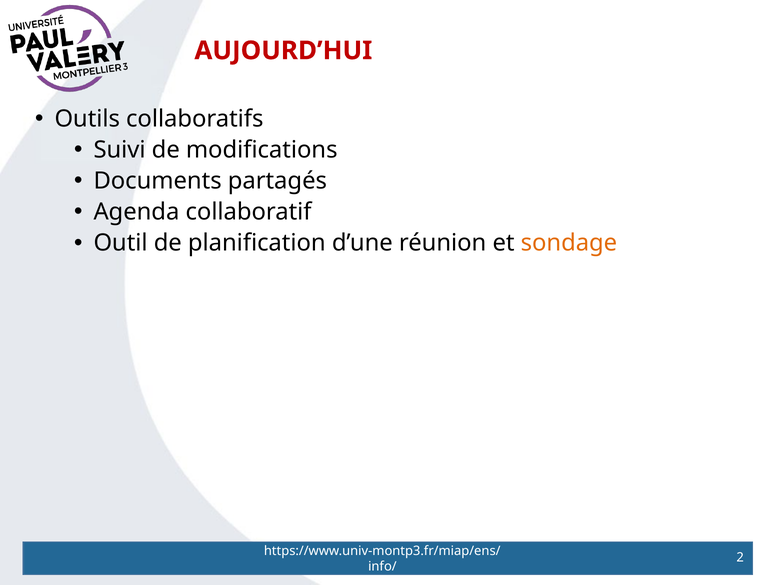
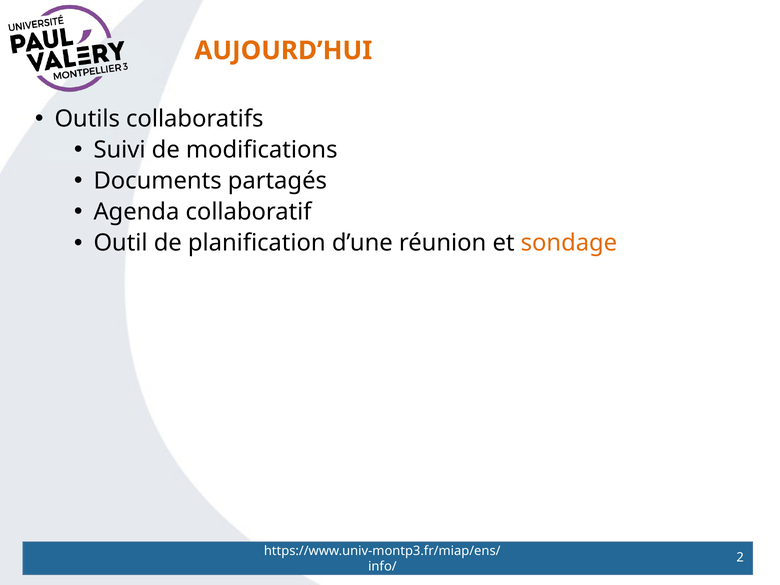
AUJOURD’HUI colour: red -> orange
